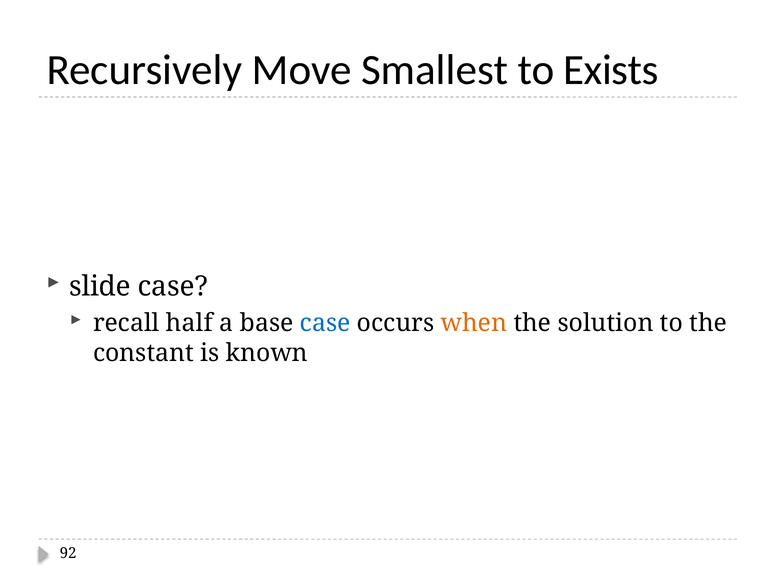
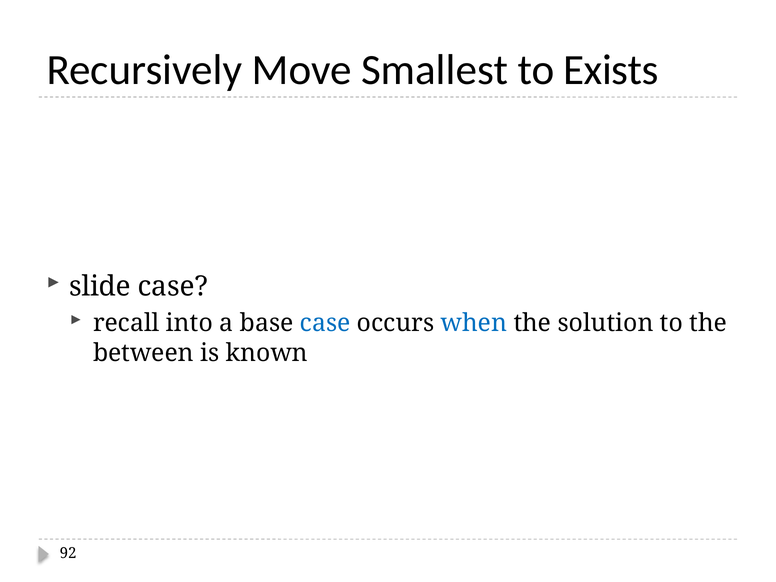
half: half -> into
when colour: orange -> blue
constant: constant -> between
